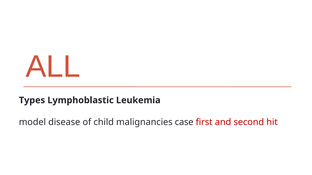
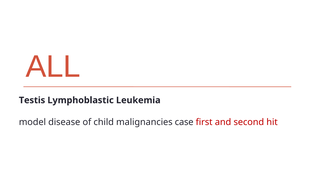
Types: Types -> Testis
